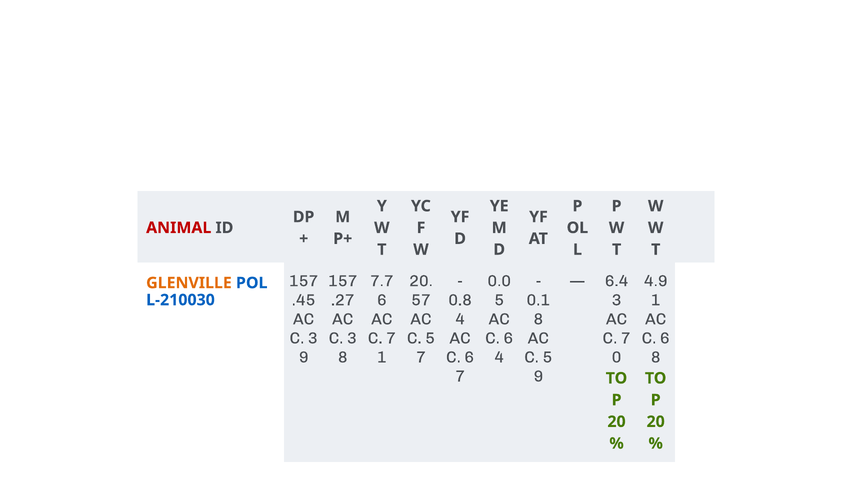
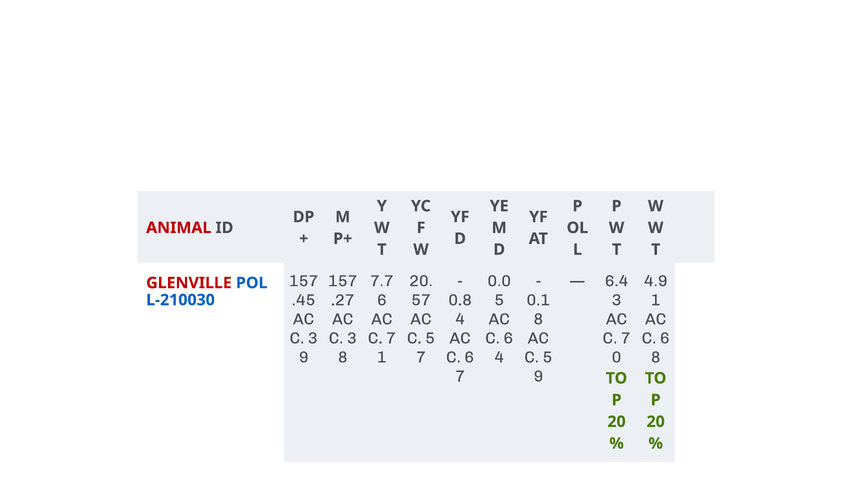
GLENVILLE colour: orange -> red
